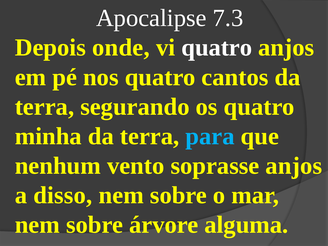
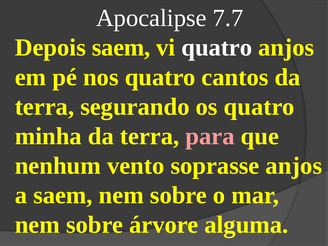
7.3: 7.3 -> 7.7
Depois onde: onde -> saem
para colour: light blue -> pink
a disso: disso -> saem
